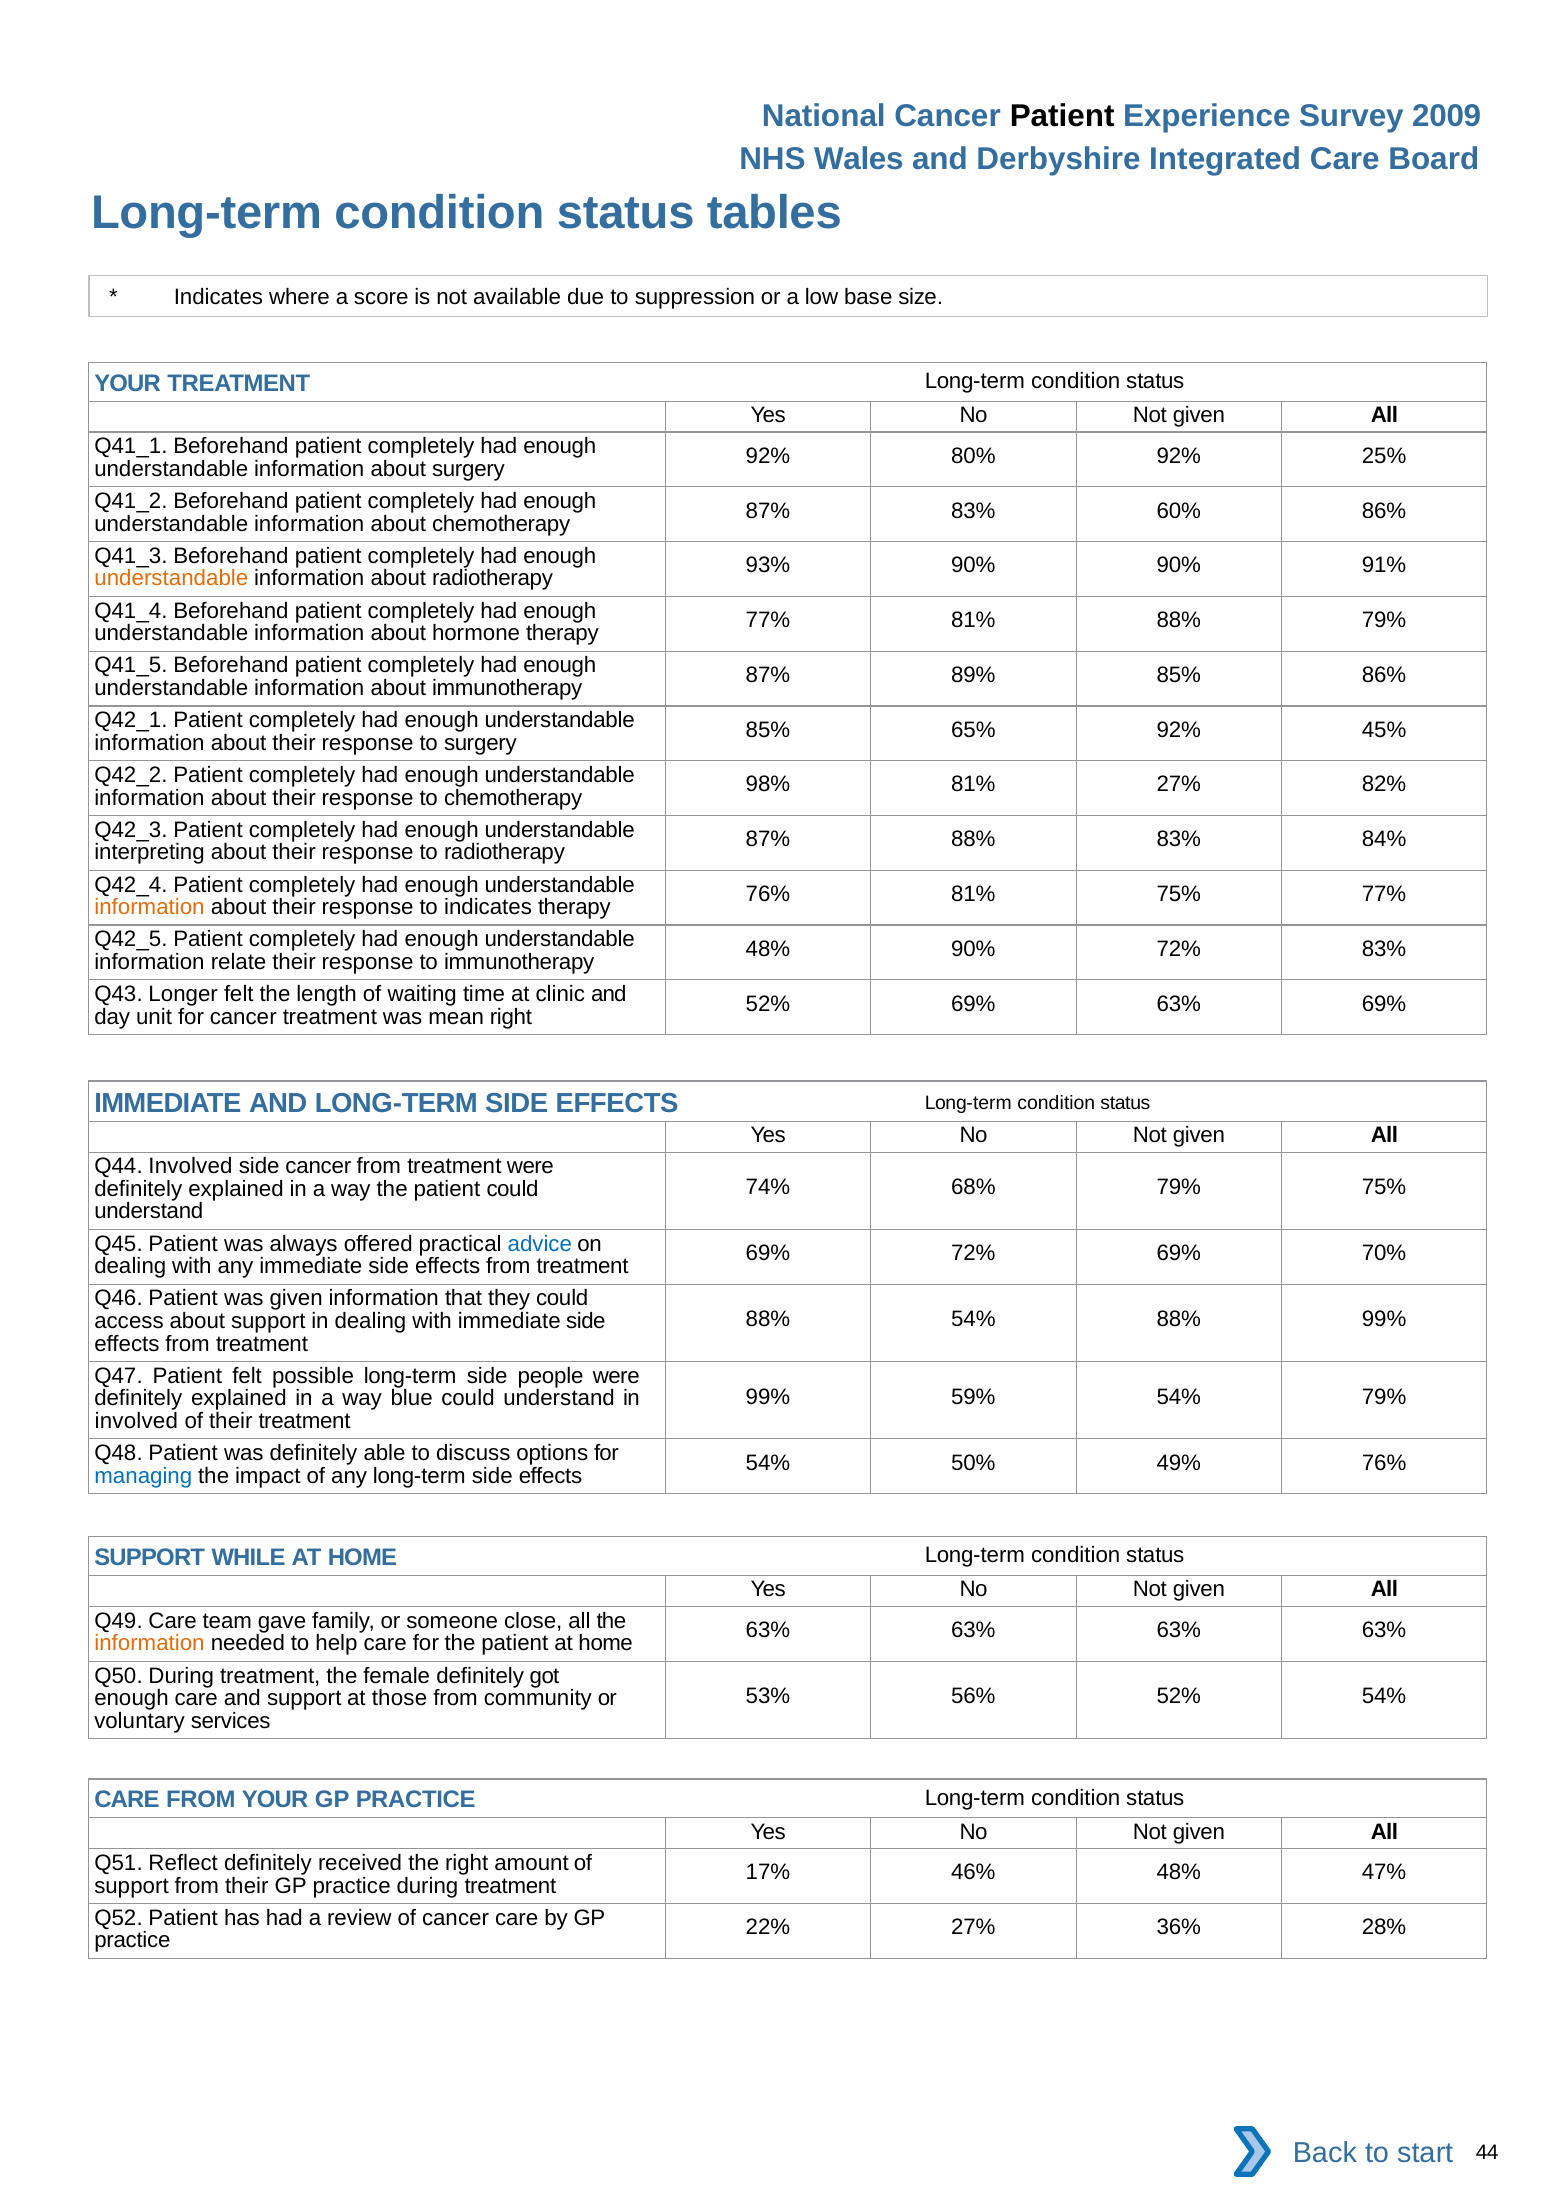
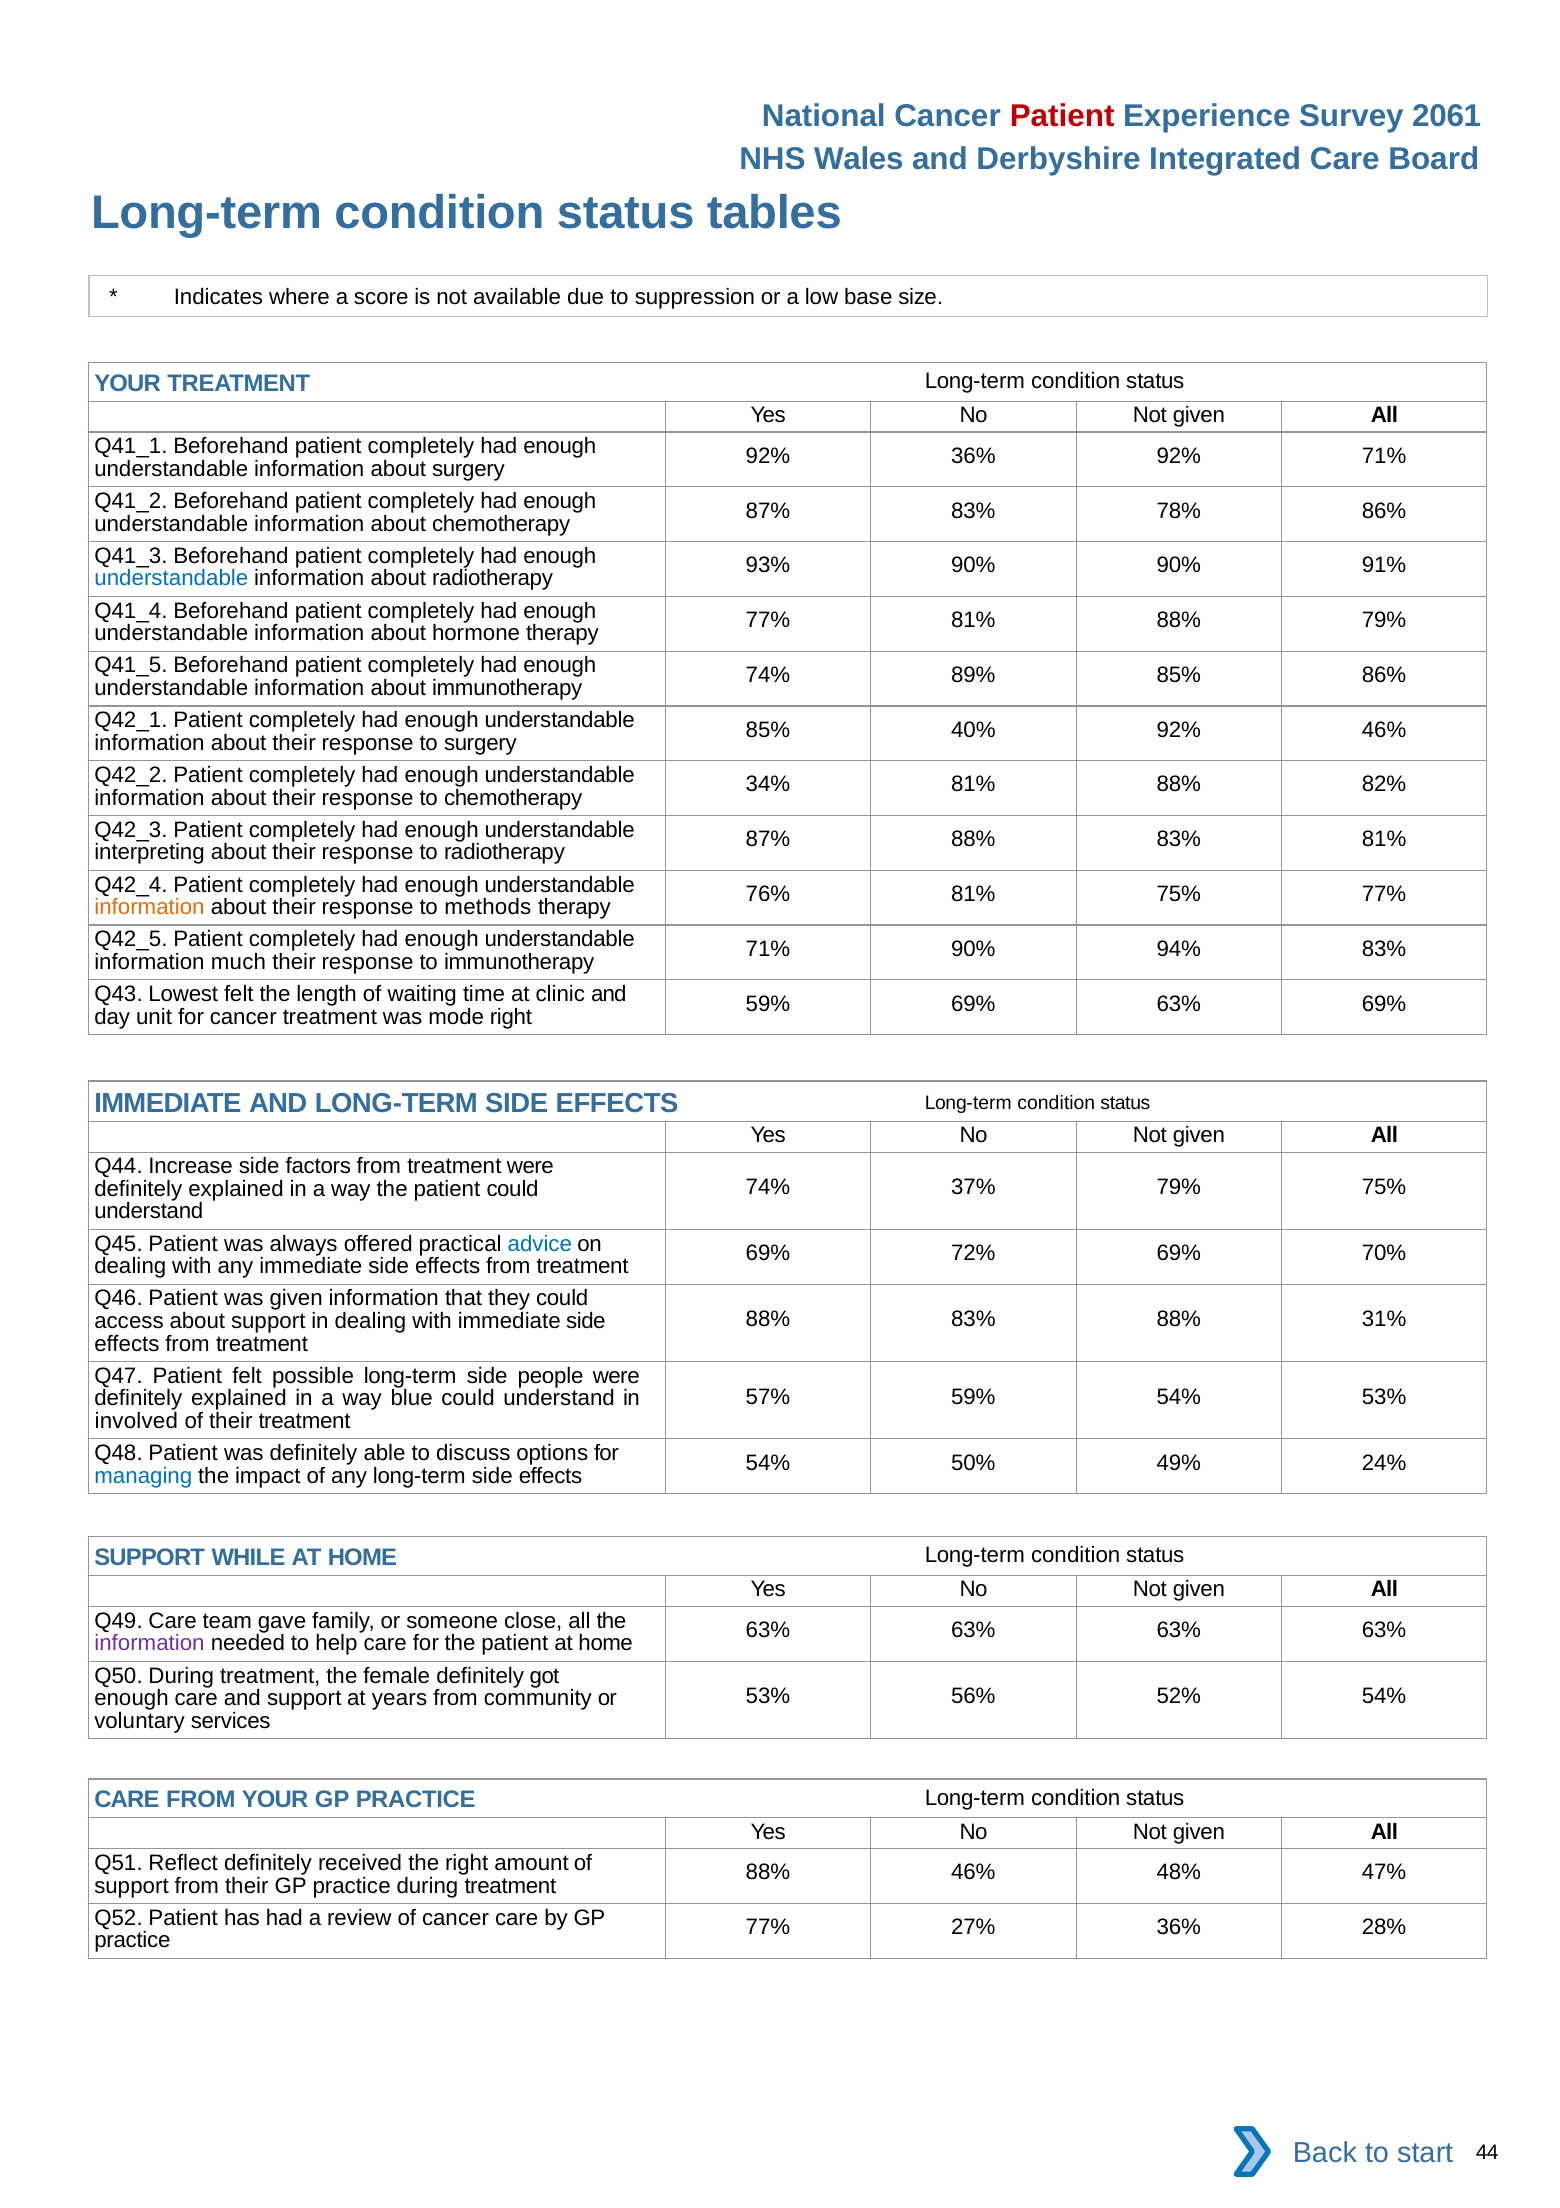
Patient at (1062, 116) colour: black -> red
2009: 2009 -> 2061
92% 80%: 80% -> 36%
92% 25%: 25% -> 71%
60%: 60% -> 78%
understandable at (171, 578) colour: orange -> blue
87% at (768, 675): 87% -> 74%
65%: 65% -> 40%
92% 45%: 45% -> 46%
98%: 98% -> 34%
27% at (1179, 784): 27% -> 88%
83% 84%: 84% -> 81%
to indicates: indicates -> methods
48% at (768, 949): 48% -> 71%
90% 72%: 72% -> 94%
relate: relate -> much
Longer: Longer -> Lowest
52% at (768, 1004): 52% -> 59%
mean: mean -> mode
Q44 Involved: Involved -> Increase
side cancer: cancer -> factors
68%: 68% -> 37%
54% at (973, 1319): 54% -> 83%
88% 99%: 99% -> 31%
99% at (768, 1396): 99% -> 57%
54% 79%: 79% -> 53%
49% 76%: 76% -> 24%
information at (149, 1643) colour: orange -> purple
those: those -> years
17% at (768, 1872): 17% -> 88%
22% at (768, 1927): 22% -> 77%
